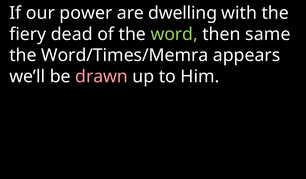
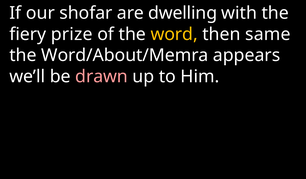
power: power -> shofar
dead: dead -> prize
word colour: light green -> yellow
Word/Times/Memra: Word/Times/Memra -> Word/About/Memra
